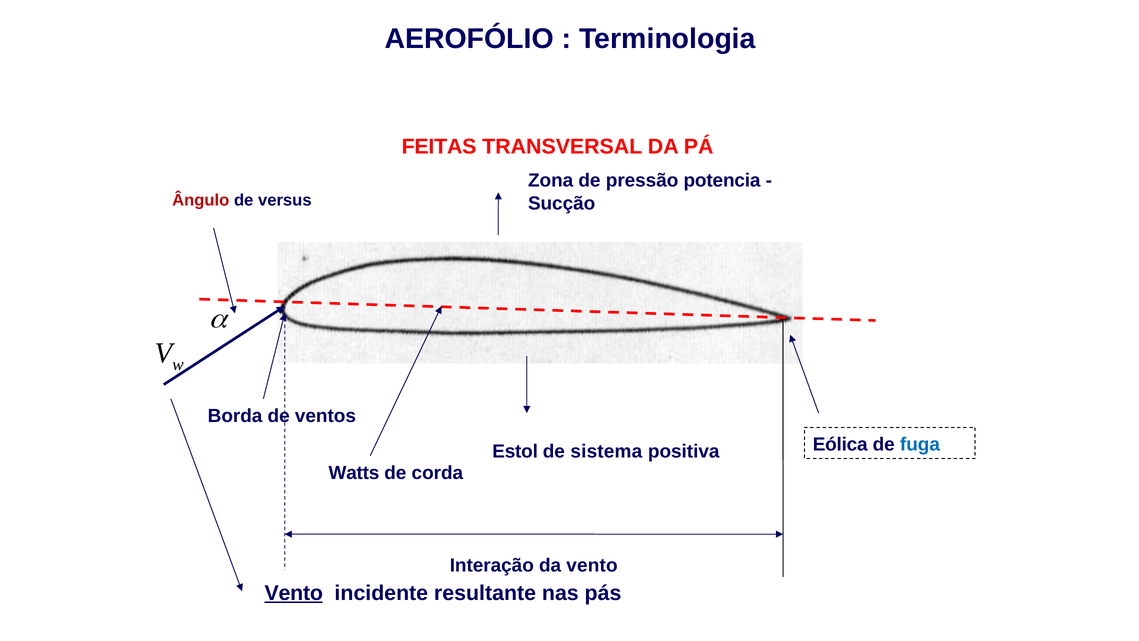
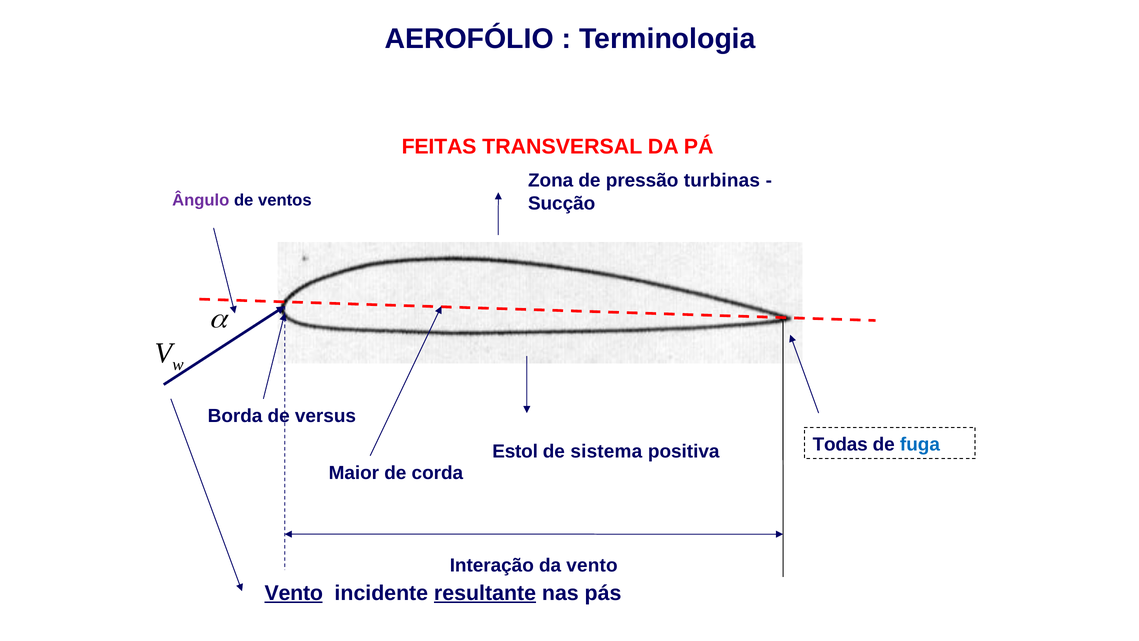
potencia: potencia -> turbinas
Ângulo colour: red -> purple
versus: versus -> ventos
ventos: ventos -> versus
Eólica: Eólica -> Todas
Watts: Watts -> Maior
resultante underline: none -> present
